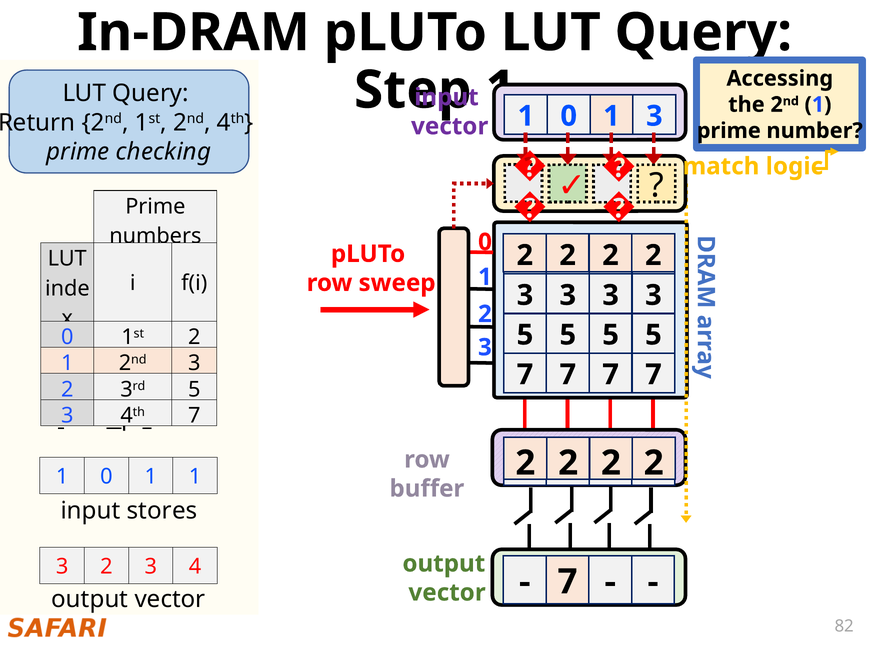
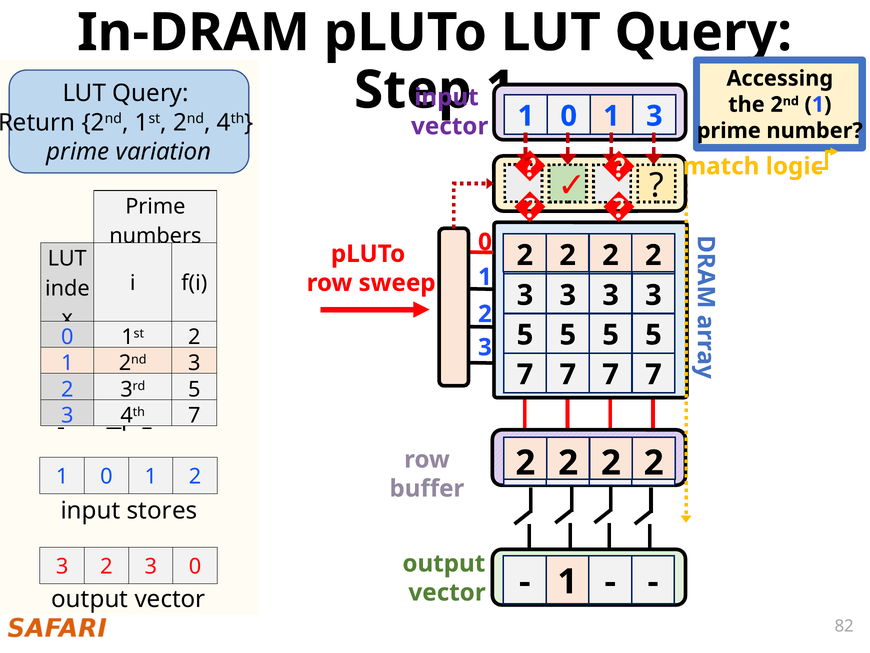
checking: checking -> variation
1 0 1 1: 1 -> 2
3 4: 4 -> 0
7 at (568, 581): 7 -> 1
